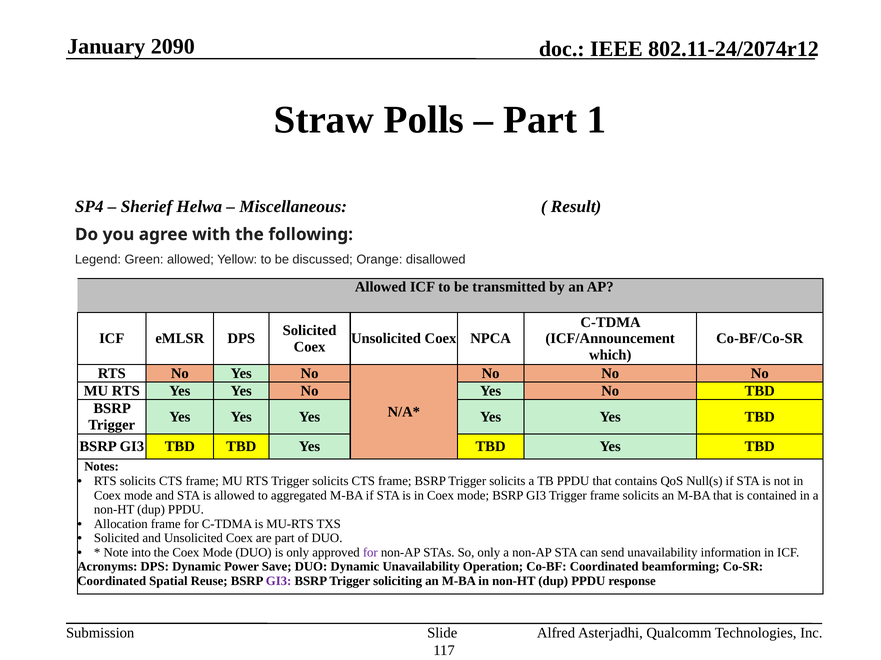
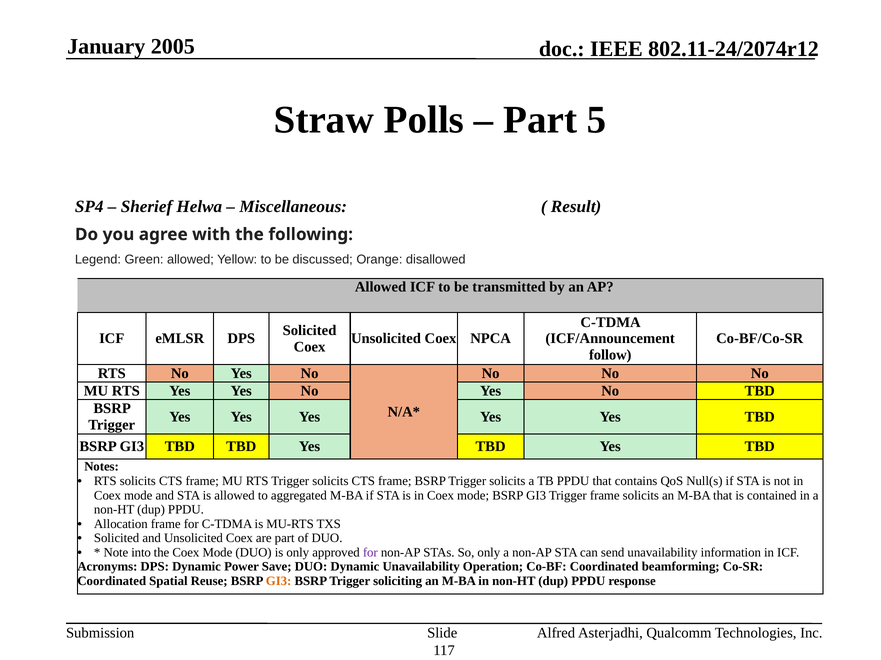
2090: 2090 -> 2005
1: 1 -> 5
which: which -> follow
GI3 at (279, 581) colour: purple -> orange
